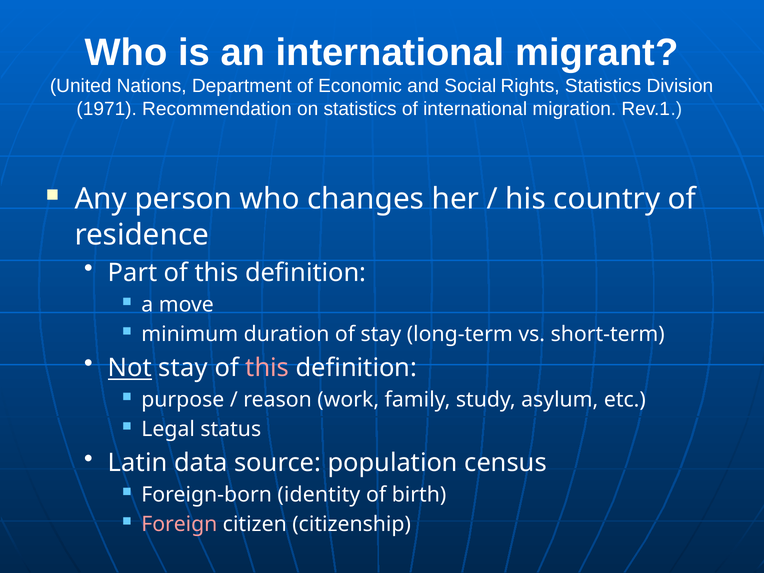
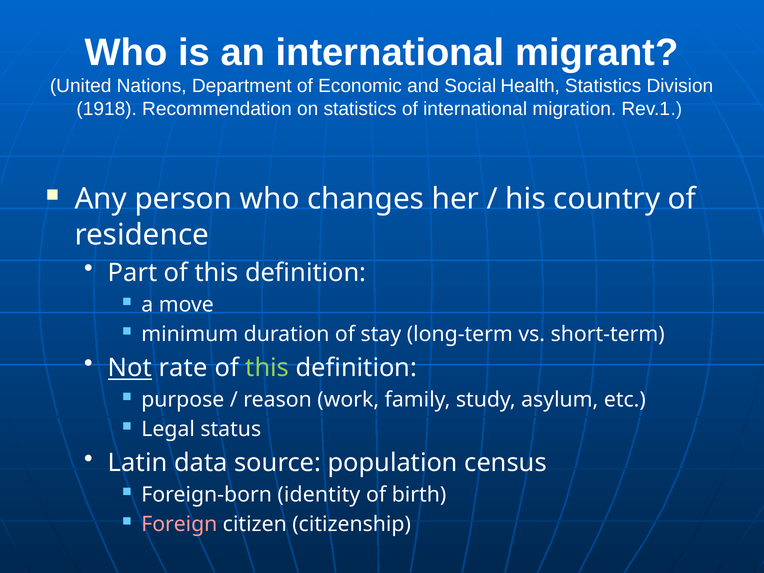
Rights: Rights -> Health
1971: 1971 -> 1918
Not stay: stay -> rate
this at (267, 368) colour: pink -> light green
